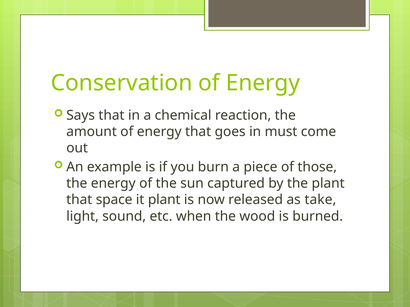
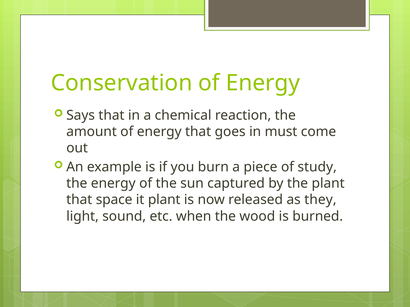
those: those -> study
take: take -> they
